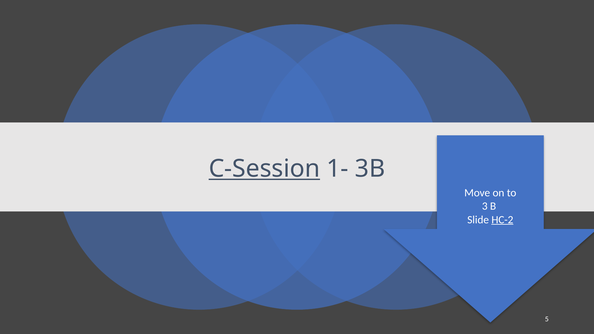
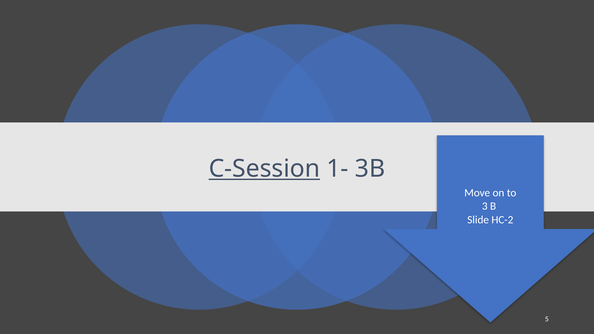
HC-2 underline: present -> none
